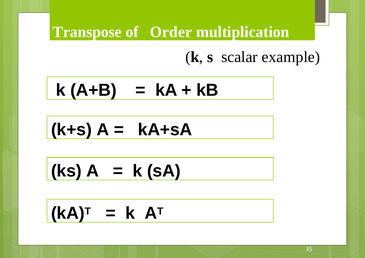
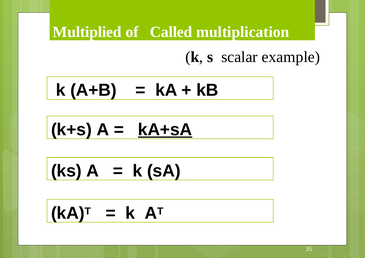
Transpose: Transpose -> Multiplied
Order: Order -> Called
kA+sA underline: none -> present
